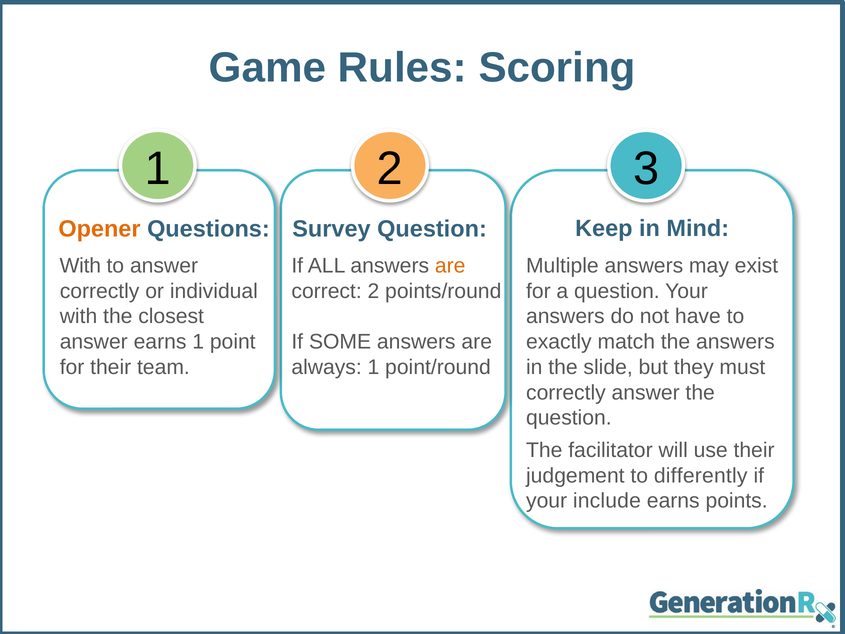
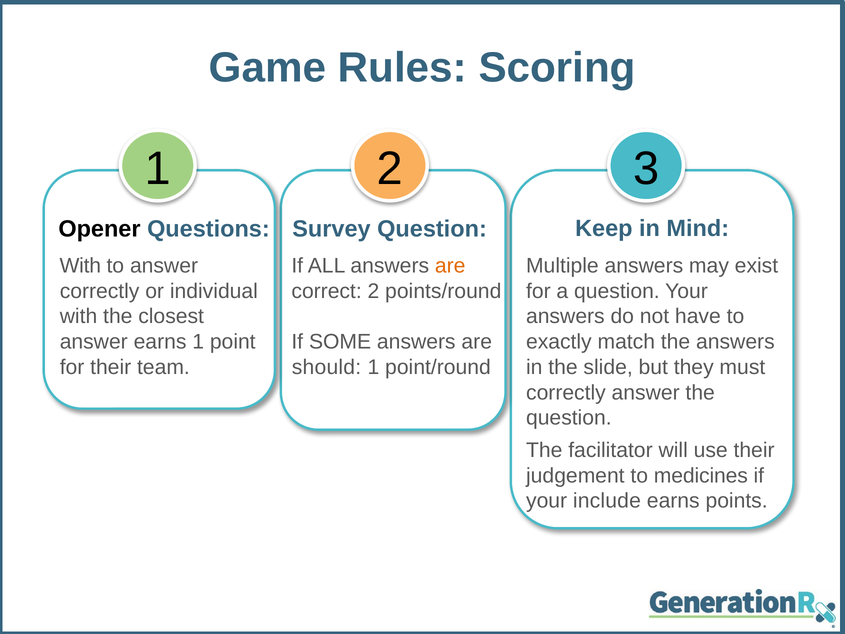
Opener colour: orange -> black
always: always -> should
differently: differently -> medicines
